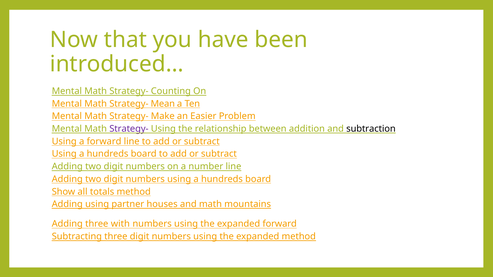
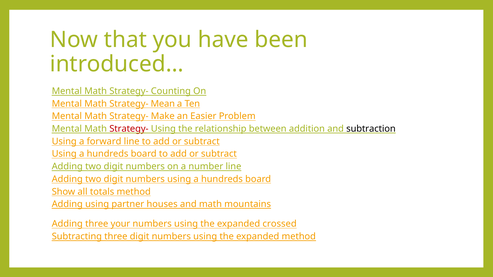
Strategy- at (129, 129) colour: purple -> red
with: with -> your
expanded forward: forward -> crossed
